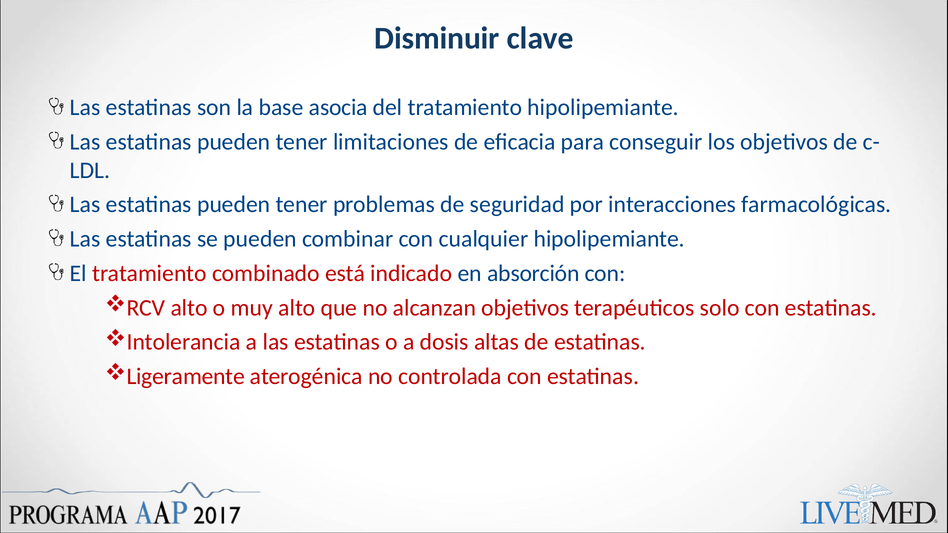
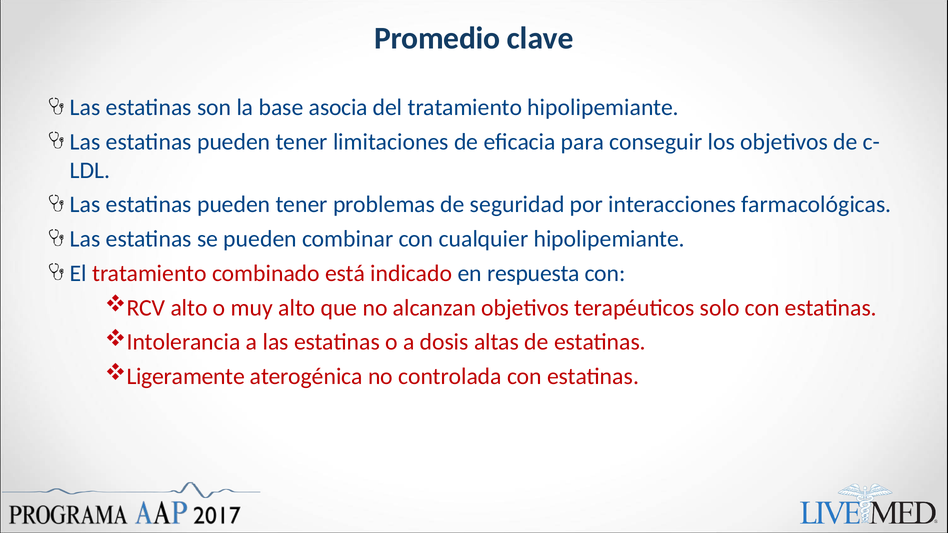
Disminuir: Disminuir -> Promedio
absorción: absorción -> respuesta
